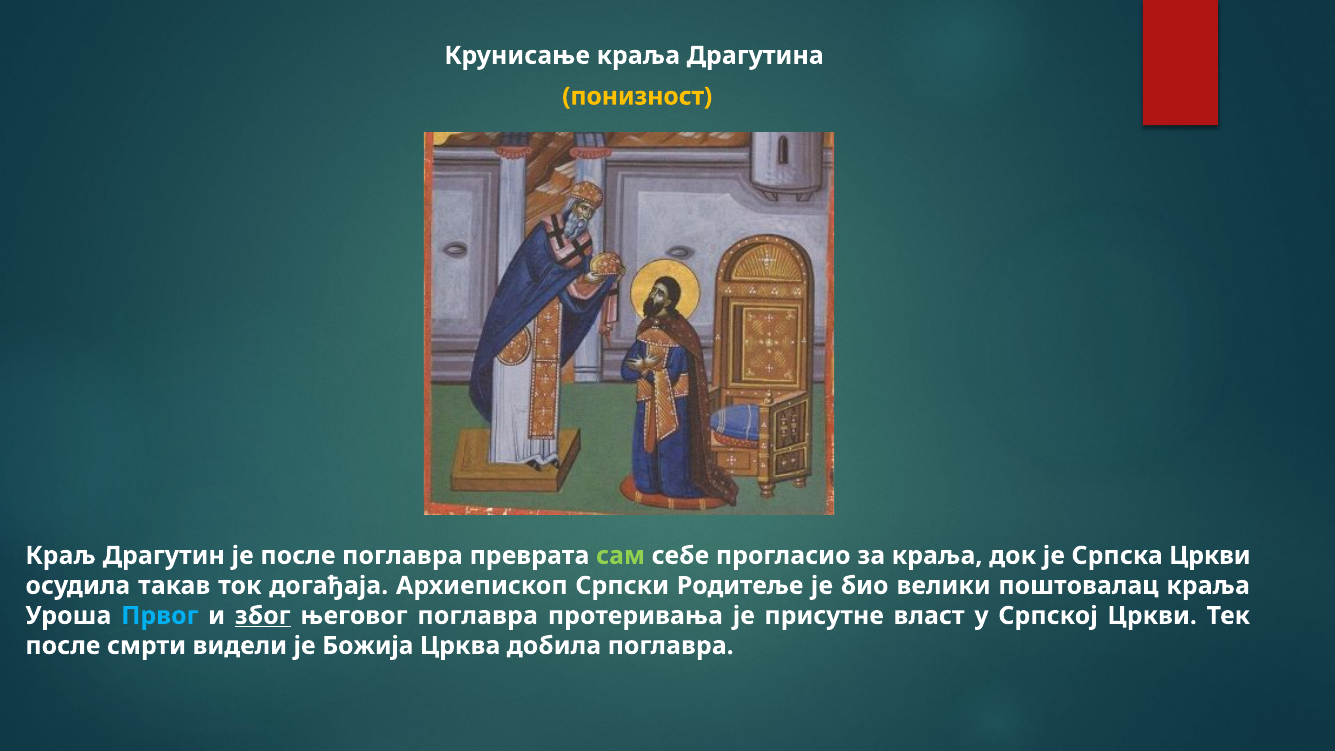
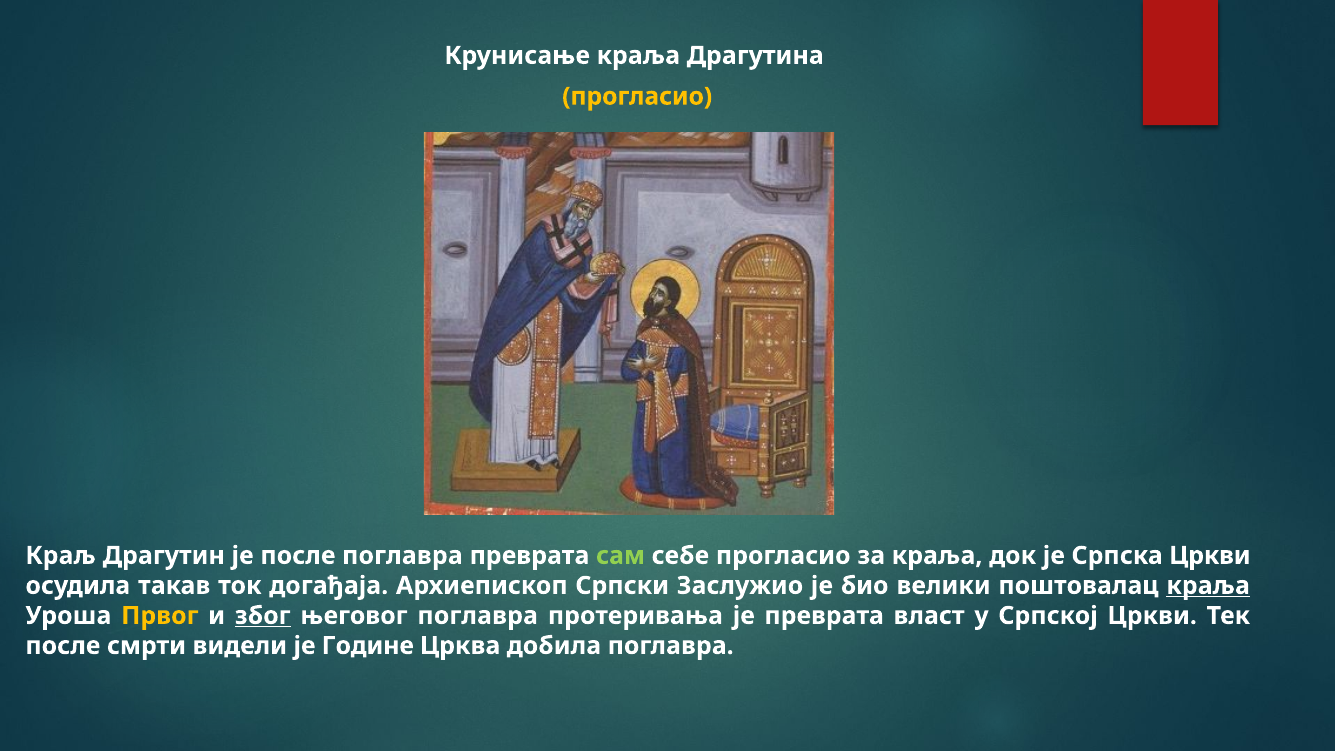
понизност at (637, 96): понизност -> прогласио
Родитеље: Родитеље -> Заслужио
краља at (1208, 586) underline: none -> present
Првог colour: light blue -> yellow
је присутне: присутне -> преврата
Божија: Божија -> Године
